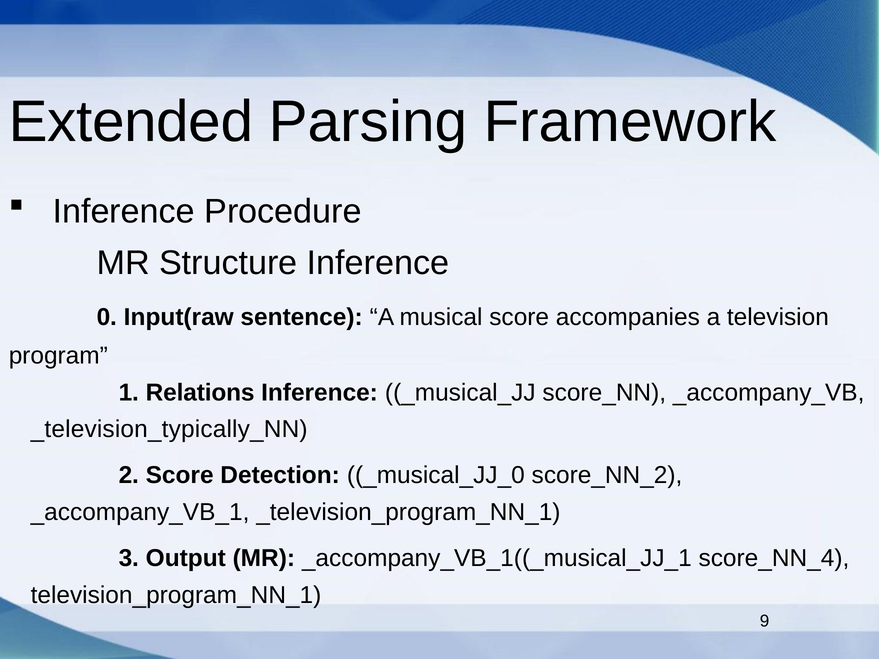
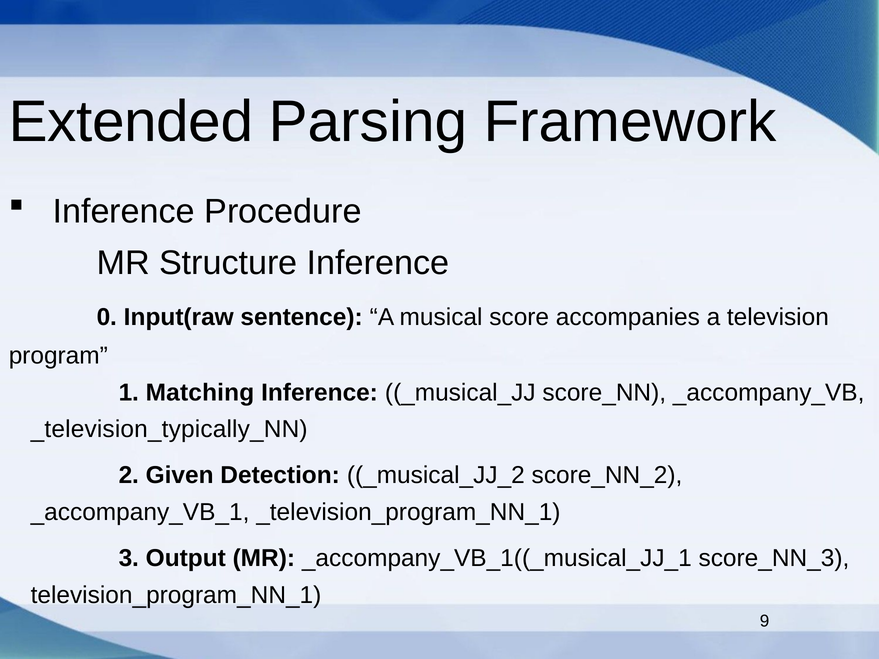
Relations: Relations -> Matching
2 Score: Score -> Given
_musical_JJ_0: _musical_JJ_0 -> _musical_JJ_2
score_NN_4: score_NN_4 -> score_NN_3
